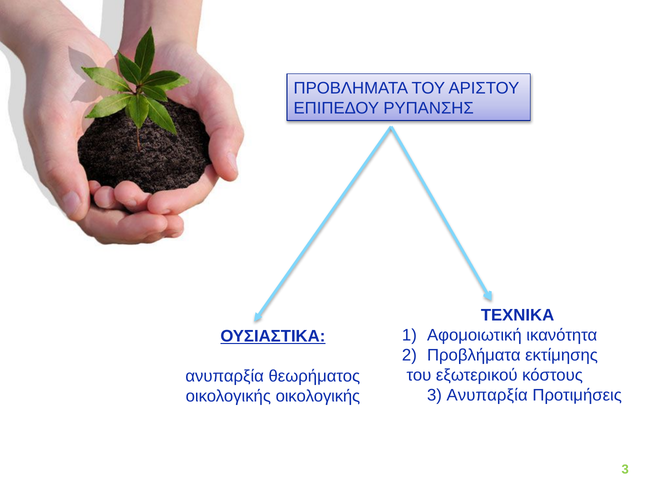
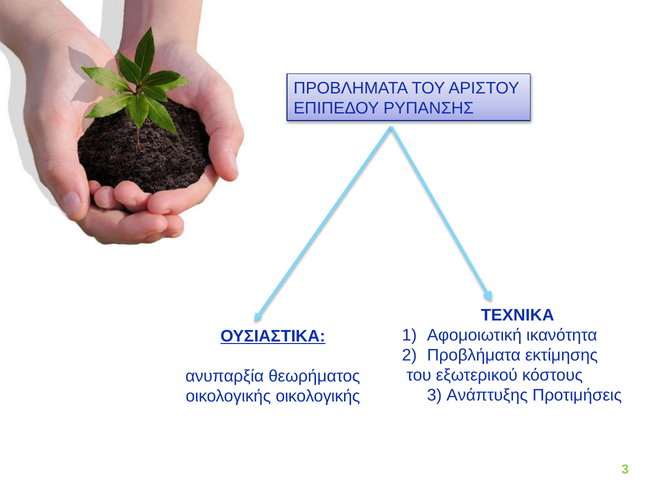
3 Ανυπαρξία: Ανυπαρξία -> Ανάπτυξης
